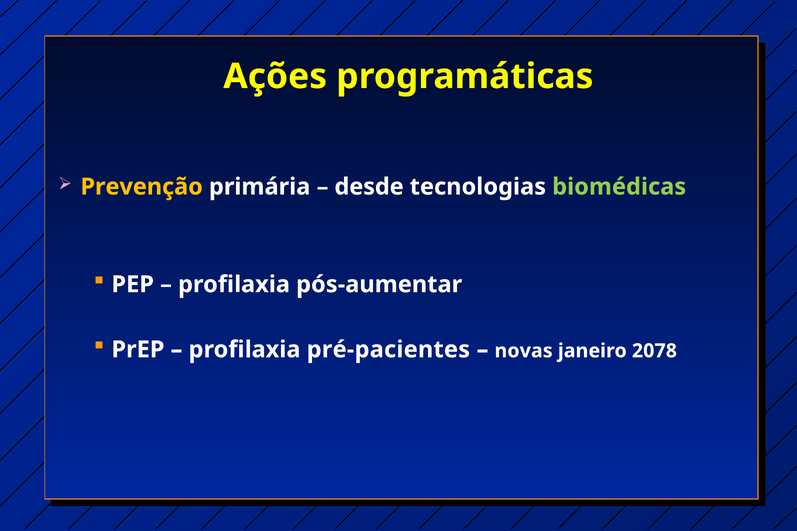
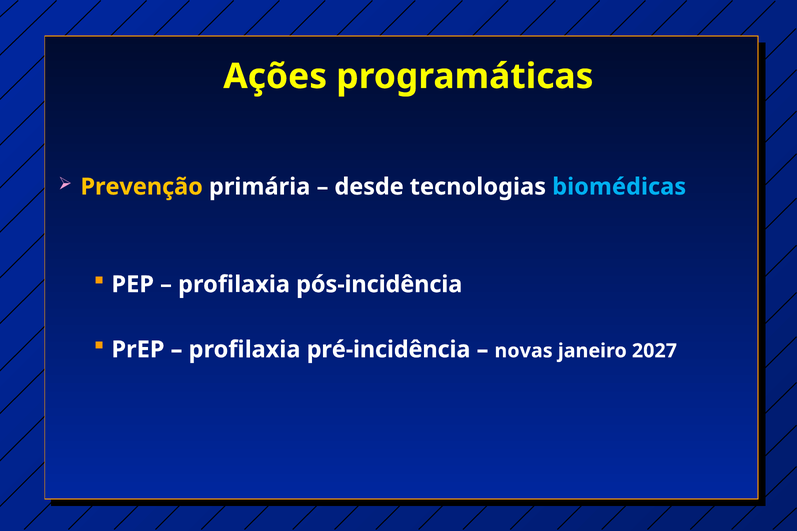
biomédicas colour: light green -> light blue
pós-aumentar: pós-aumentar -> pós-incidência
pré-pacientes: pré-pacientes -> pré-incidência
2078: 2078 -> 2027
